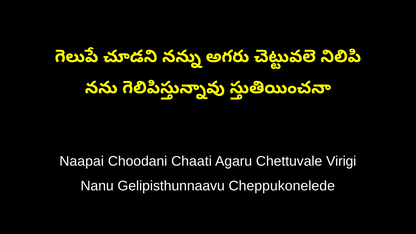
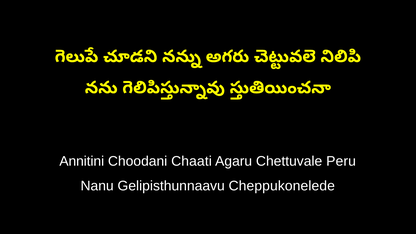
Naapai: Naapai -> Annitini
Virigi: Virigi -> Peru
